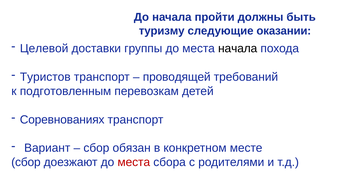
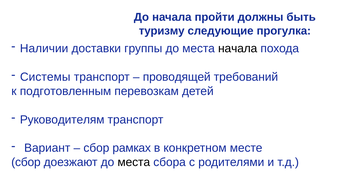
оказании: оказании -> прогулка
Целевой: Целевой -> Наличии
Туристов: Туристов -> Системы
Соревнованиях: Соревнованиях -> Руководителям
обязан: обязан -> рамках
места at (134, 162) colour: red -> black
